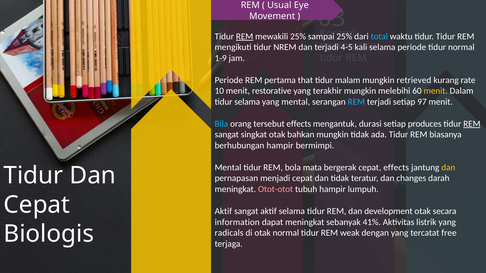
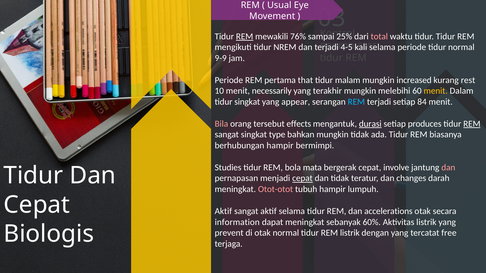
mewakili 25%: 25% -> 76%
total colour: light blue -> pink
1-9: 1-9 -> 9-9
retrieved: retrieved -> increased
rate: rate -> rest
restorative: restorative -> necessarily
tidur selama: selama -> singkat
yang mental: mental -> appear
97: 97 -> 84
Bila colour: light blue -> pink
durasi underline: none -> present
singkat otak: otak -> type
Mental at (228, 168): Mental -> Studies
cepat effects: effects -> involve
dan at (448, 168) colour: yellow -> pink
cepat at (302, 179) underline: none -> present
development: development -> accelerations
41%: 41% -> 60%
radicals: radicals -> prevent
REM weak: weak -> listrik
